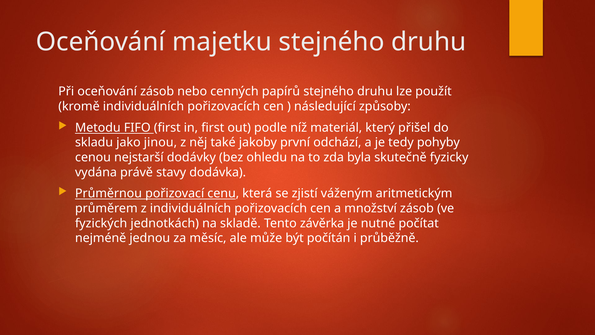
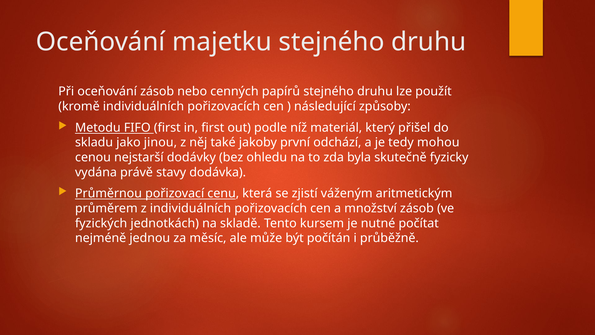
pohyby: pohyby -> mohou
závěrka: závěrka -> kursem
